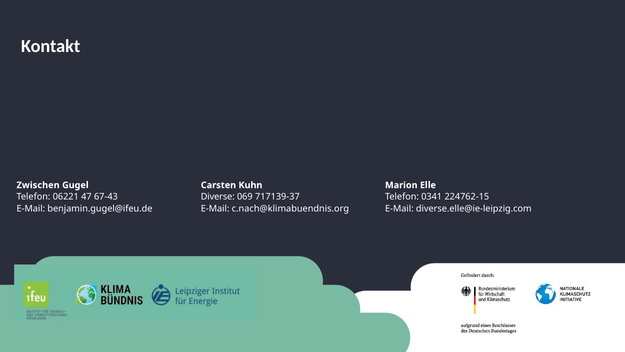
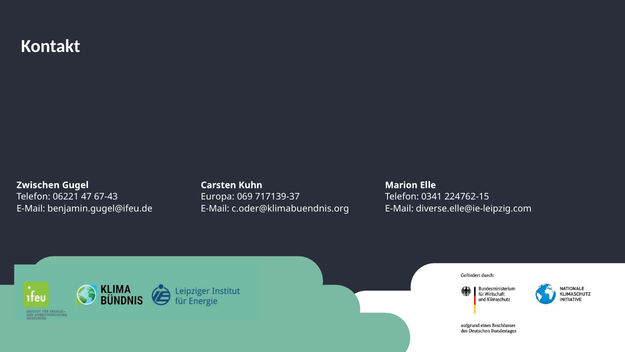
Diverse: Diverse -> Europa
c.nach@klimabuendnis.org: c.nach@klimabuendnis.org -> c.oder@klimabuendnis.org
